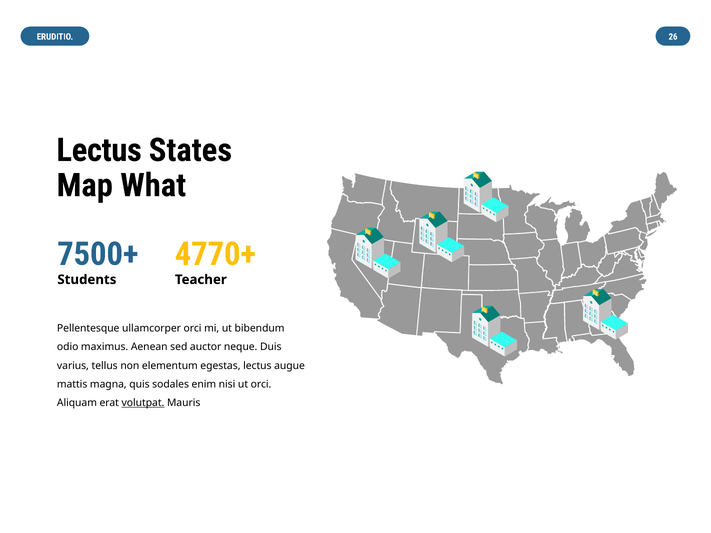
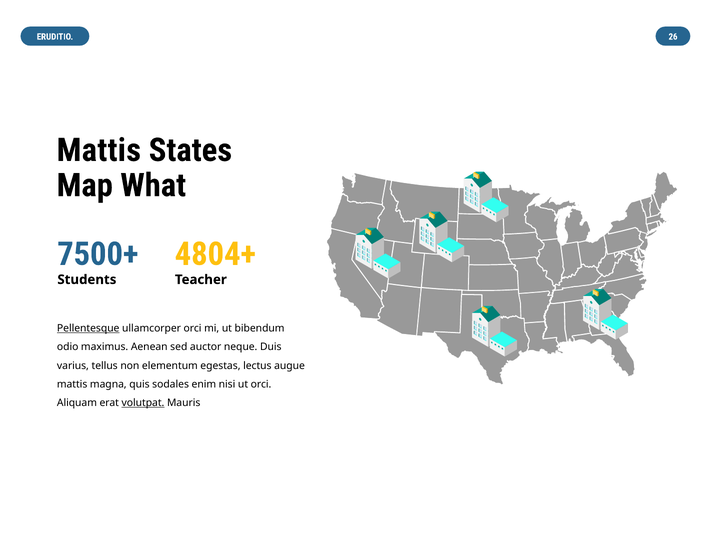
Lectus at (99, 150): Lectus -> Mattis
4770+: 4770+ -> 4804+
Pellentesque underline: none -> present
